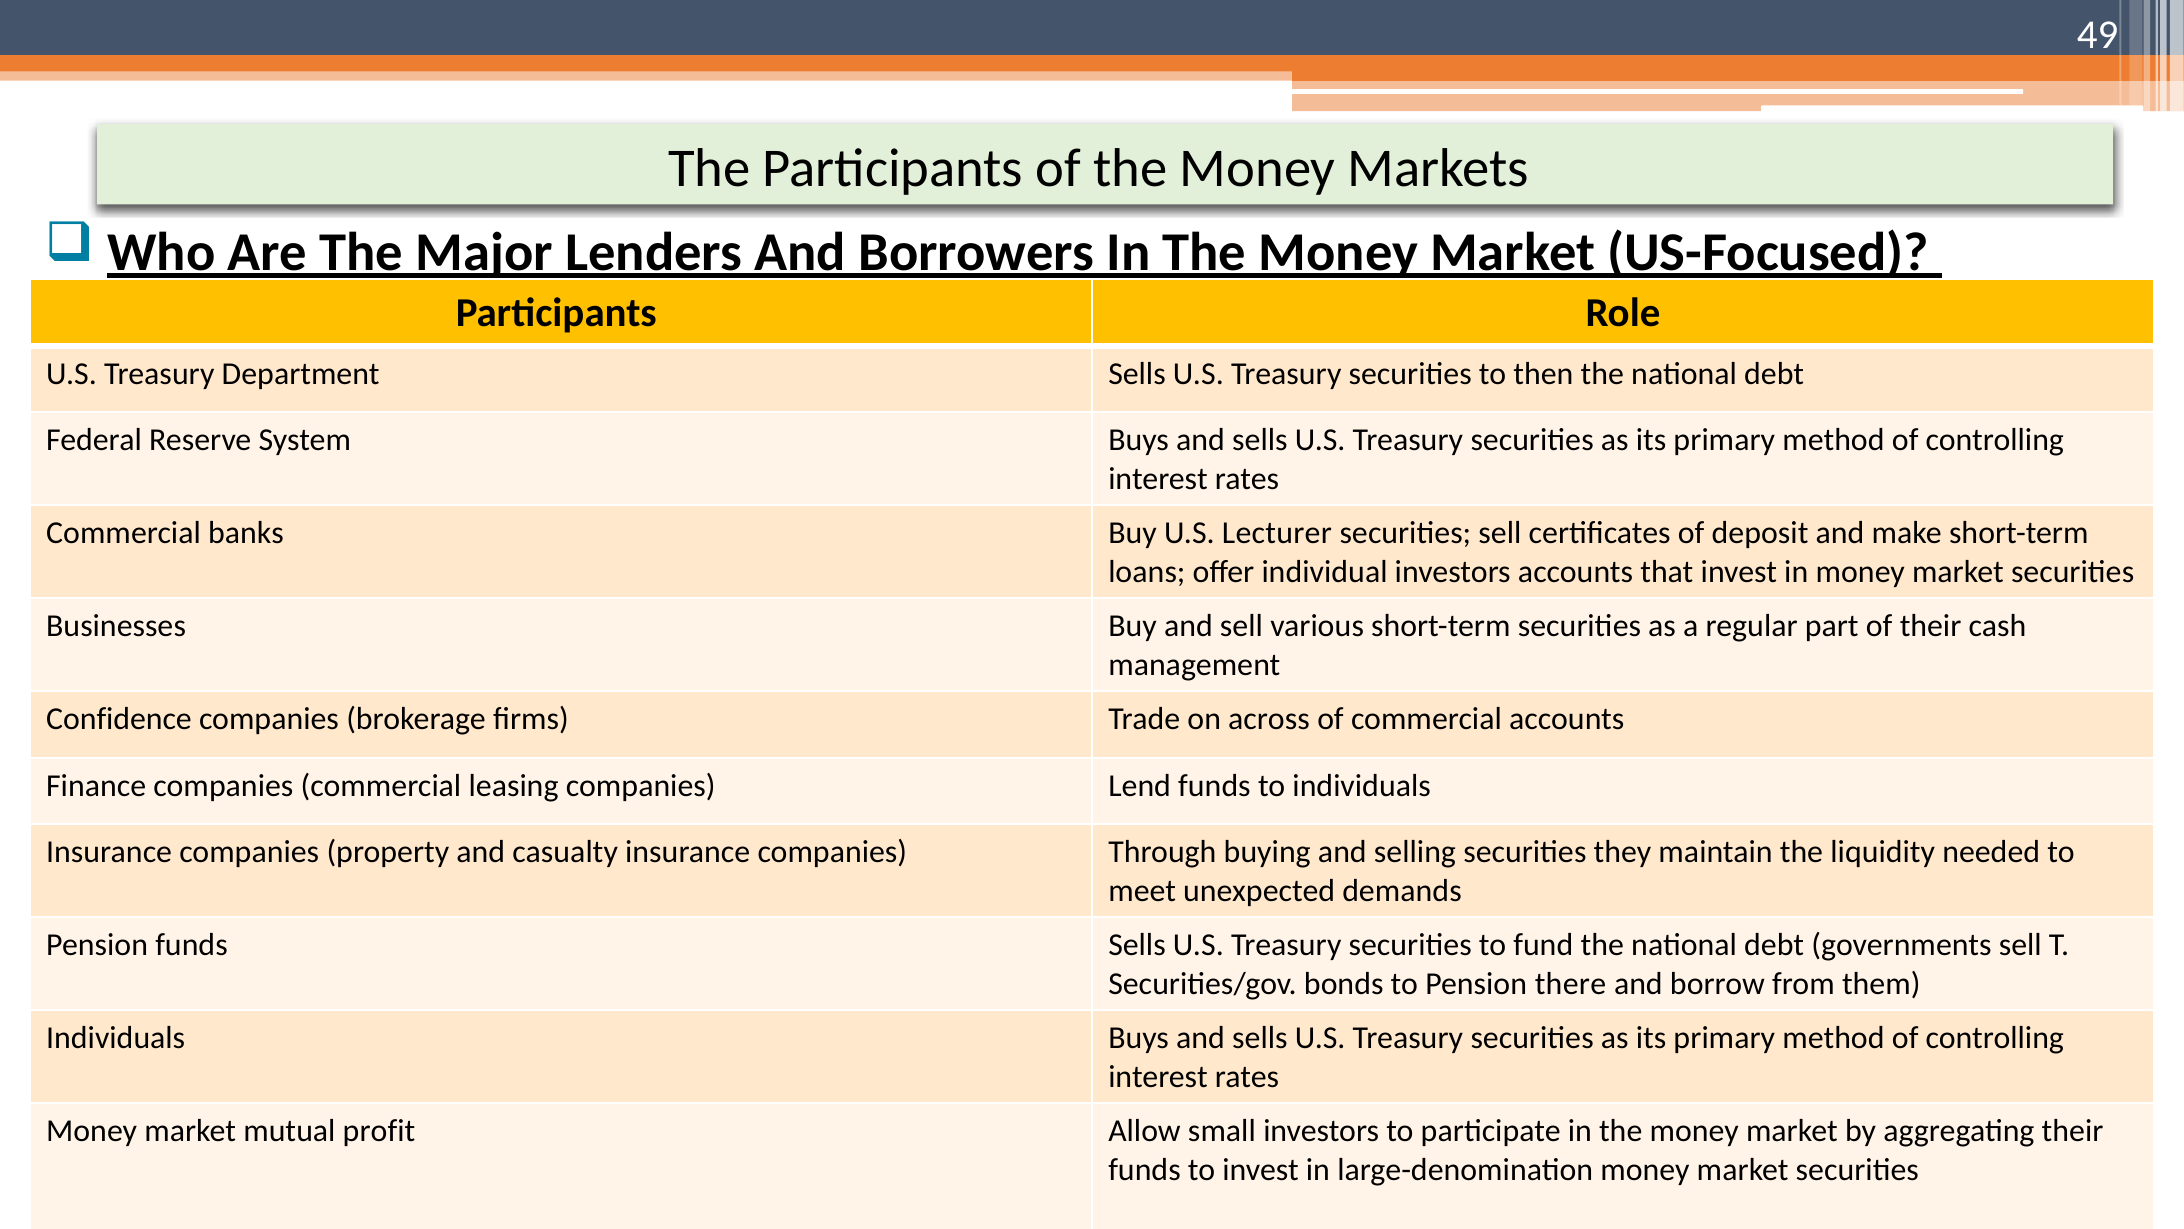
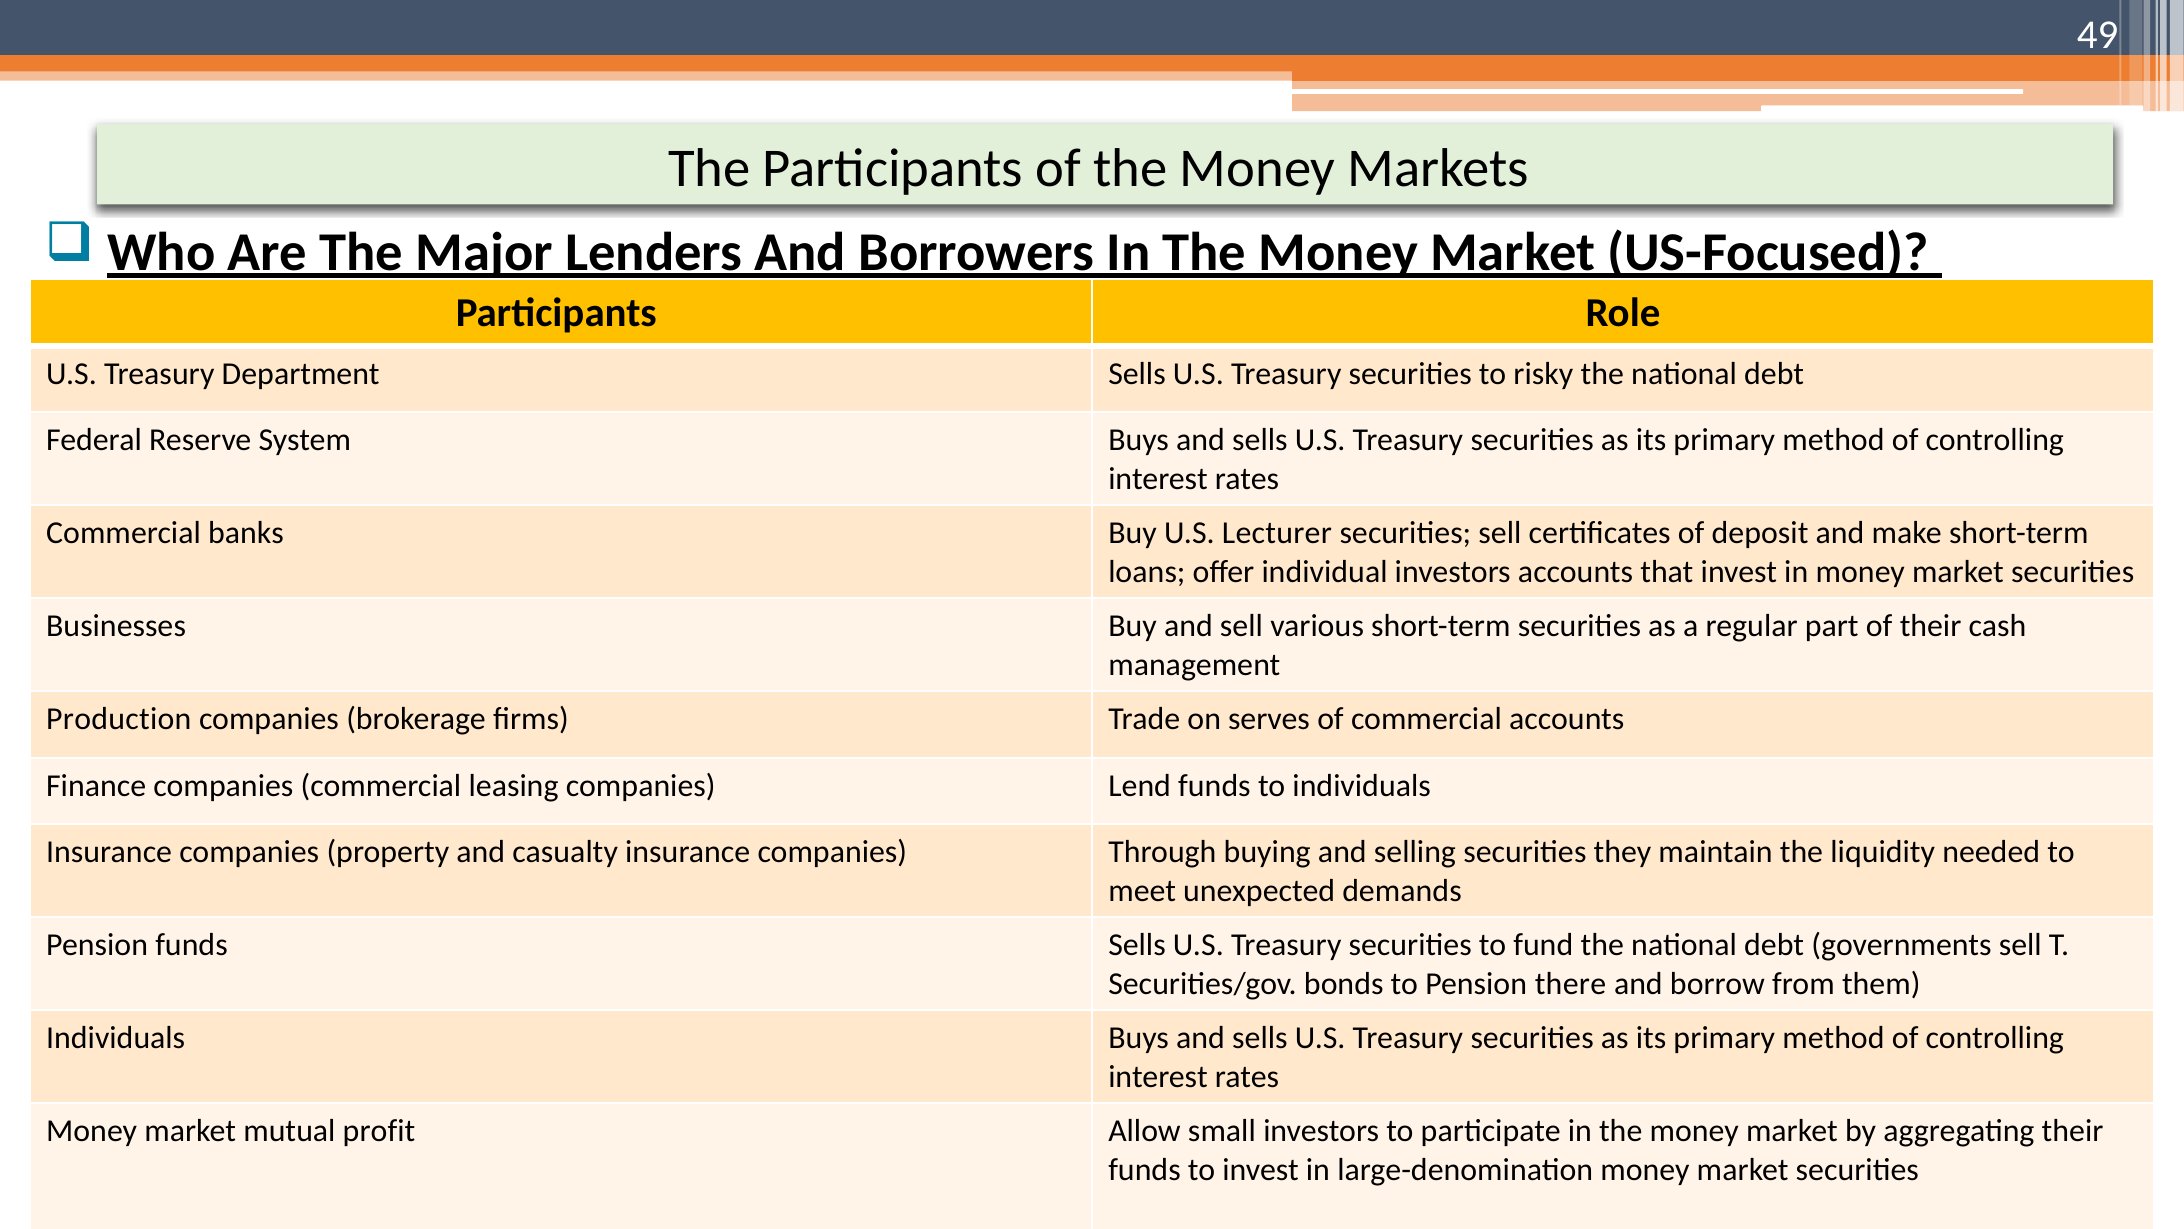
then: then -> risky
Confidence: Confidence -> Production
across: across -> serves
